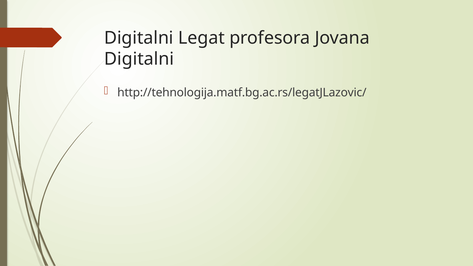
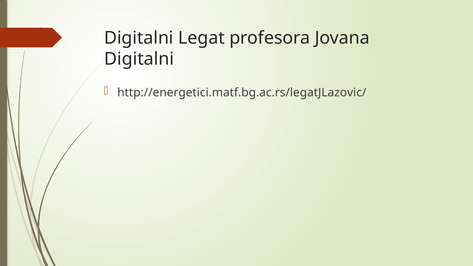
http://tehnologija.matf.bg.ac.rs/legatJLazovic/: http://tehnologija.matf.bg.ac.rs/legatJLazovic/ -> http://energetici.matf.bg.ac.rs/legatJLazovic/
